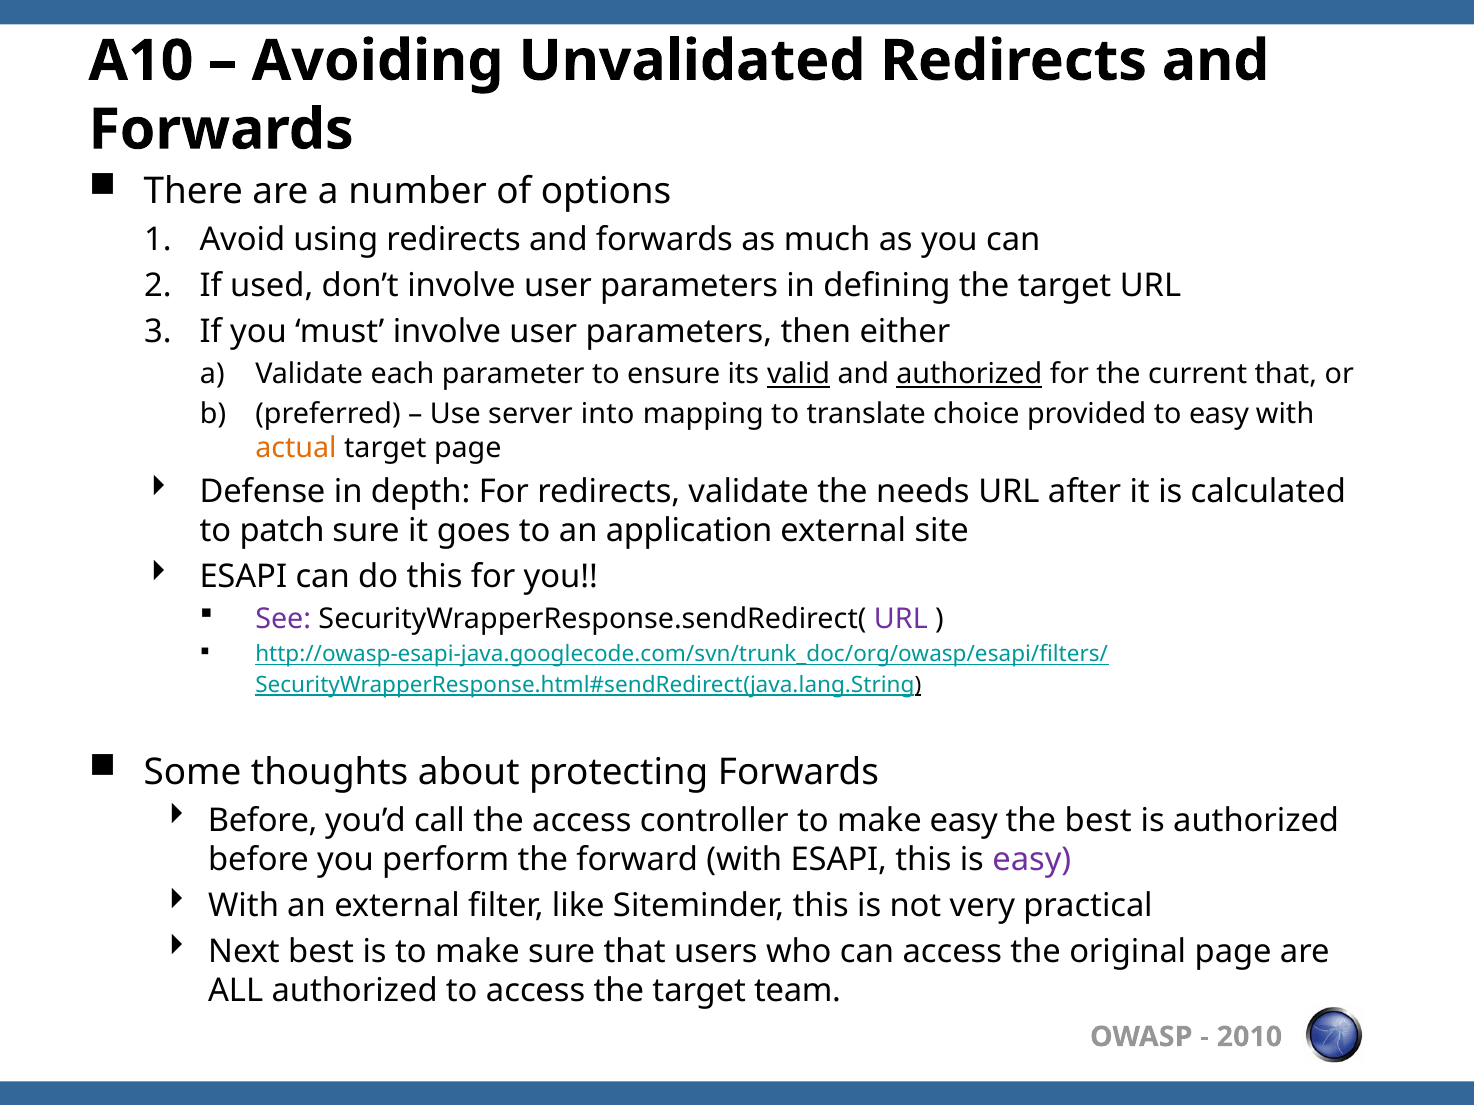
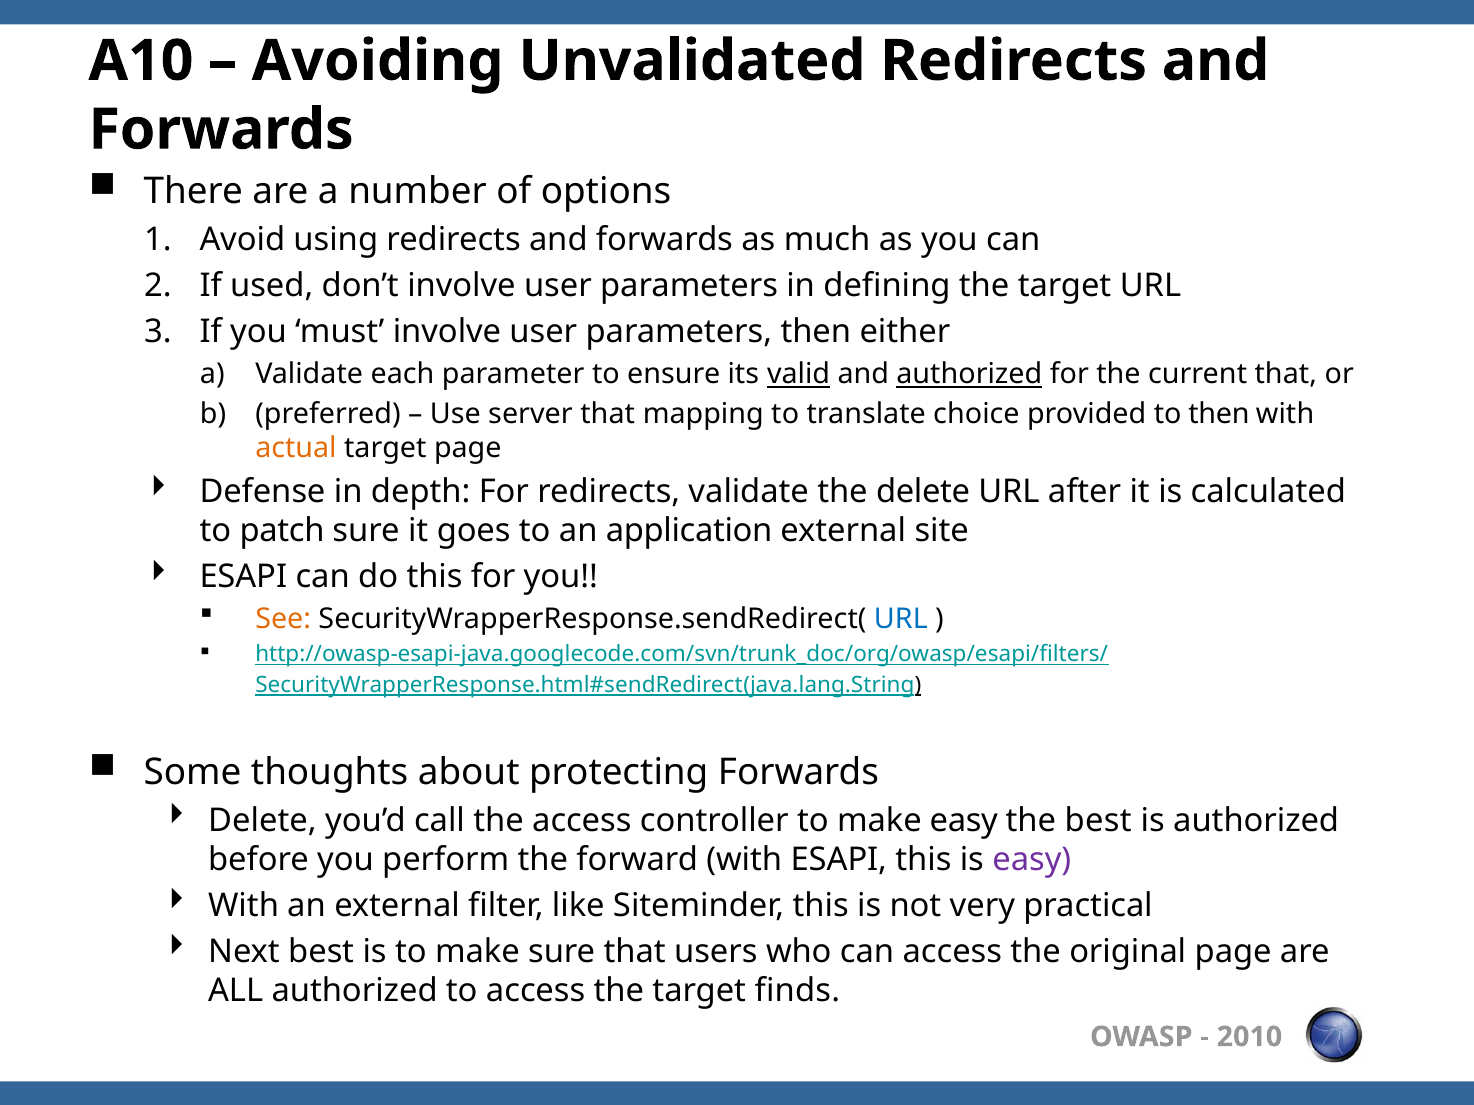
server into: into -> that
to easy: easy -> then
the needs: needs -> delete
See colour: purple -> orange
URL at (901, 619) colour: purple -> blue
Before at (263, 821): Before -> Delete
team: team -> finds
